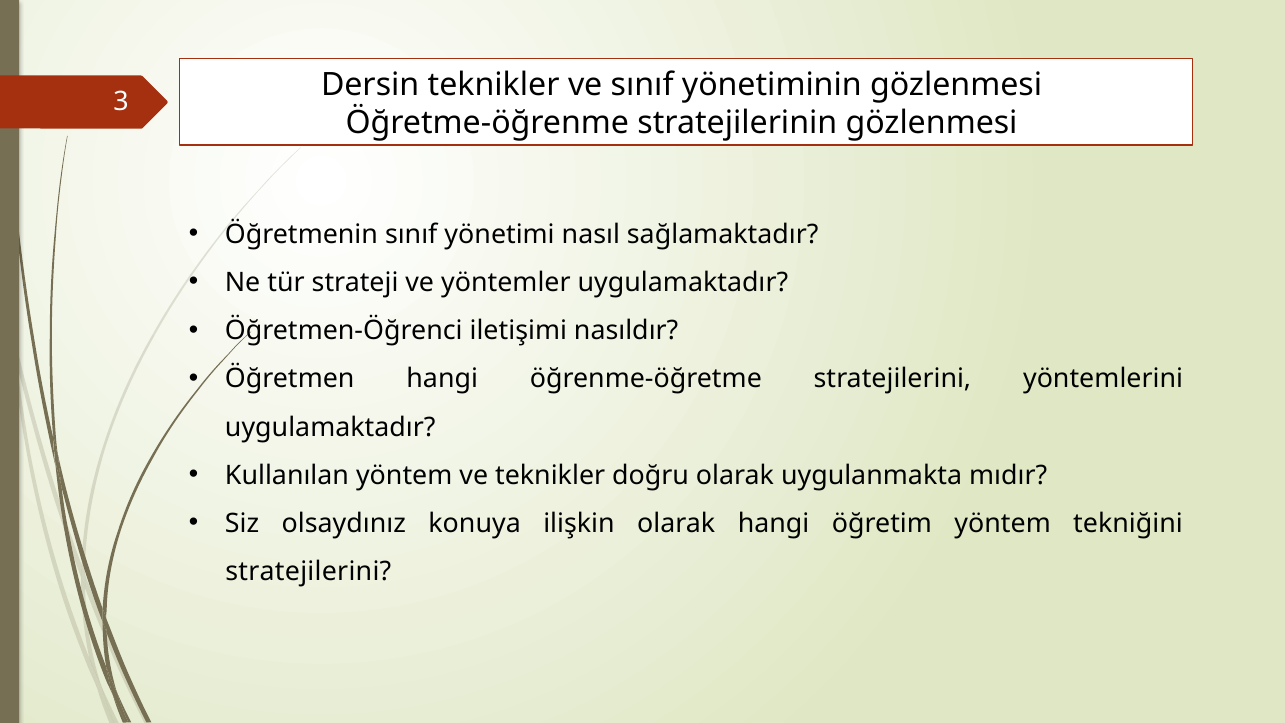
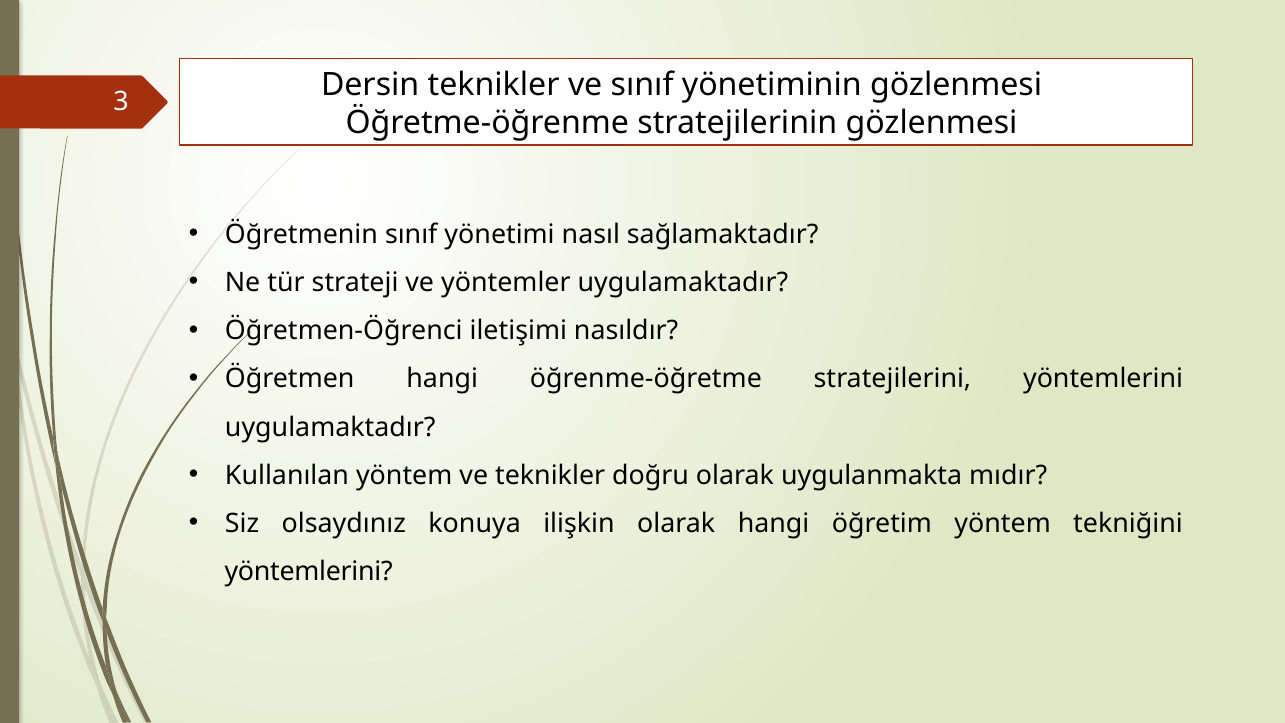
stratejilerini at (308, 572): stratejilerini -> yöntemlerini
